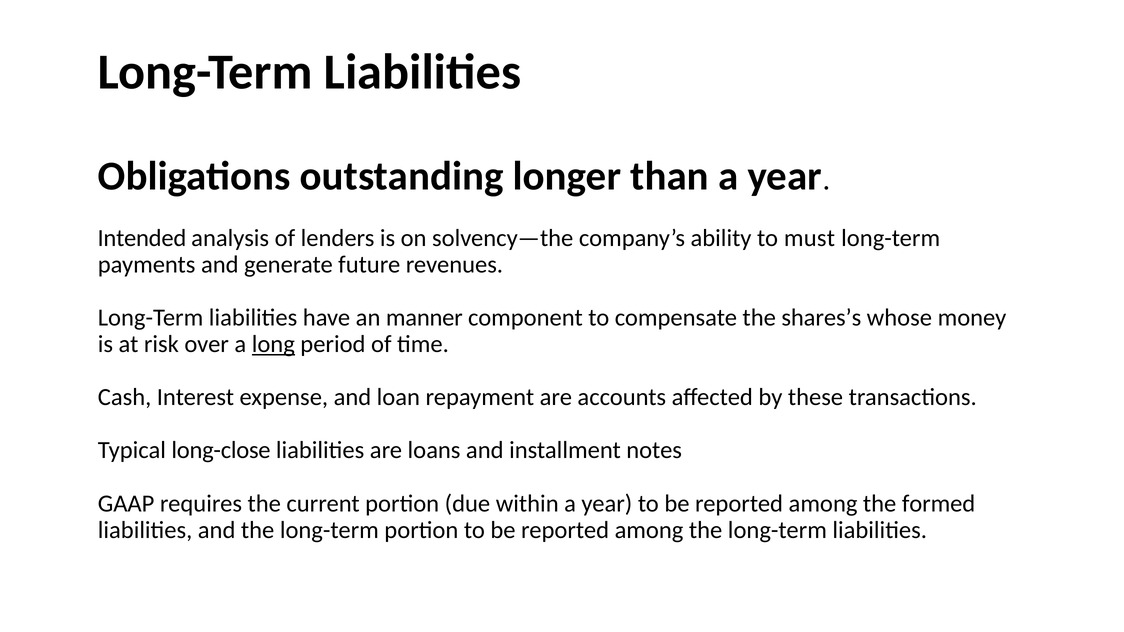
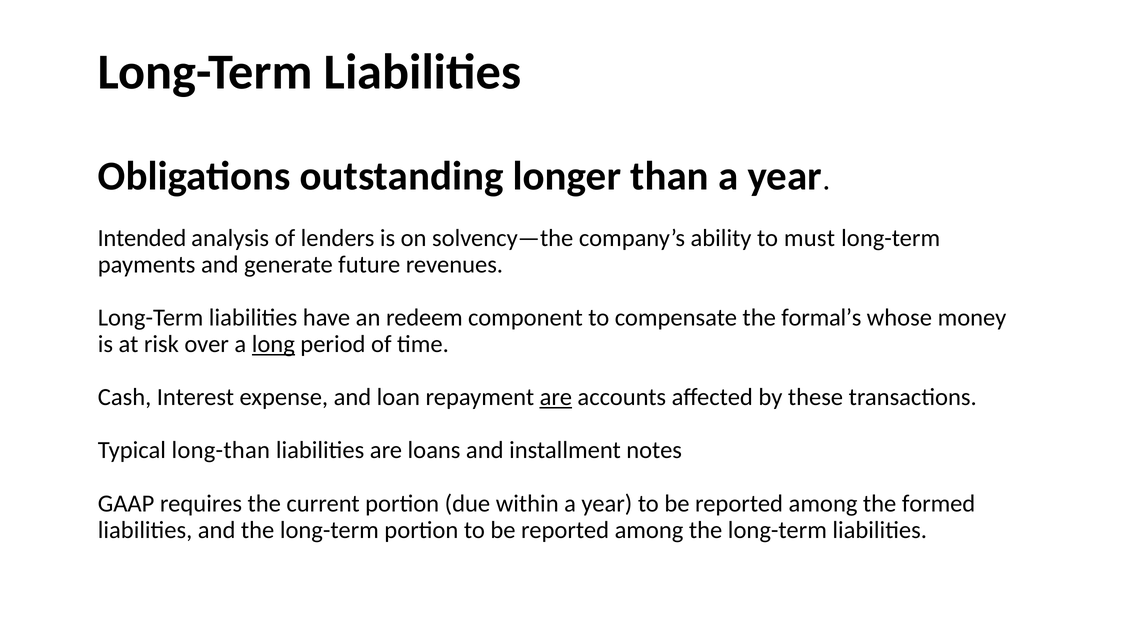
manner: manner -> redeem
shares’s: shares’s -> formal’s
are at (556, 397) underline: none -> present
long-close: long-close -> long-than
